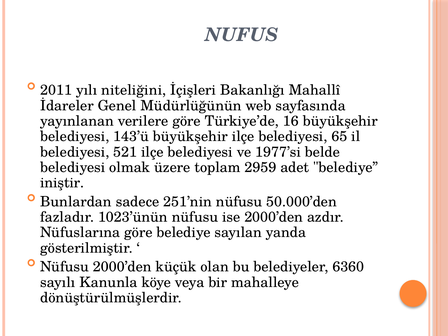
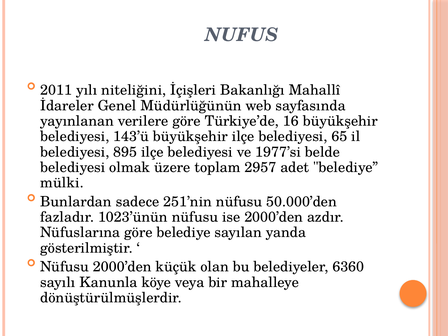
521: 521 -> 895
2959: 2959 -> 2957
iniştir: iniştir -> mülki
